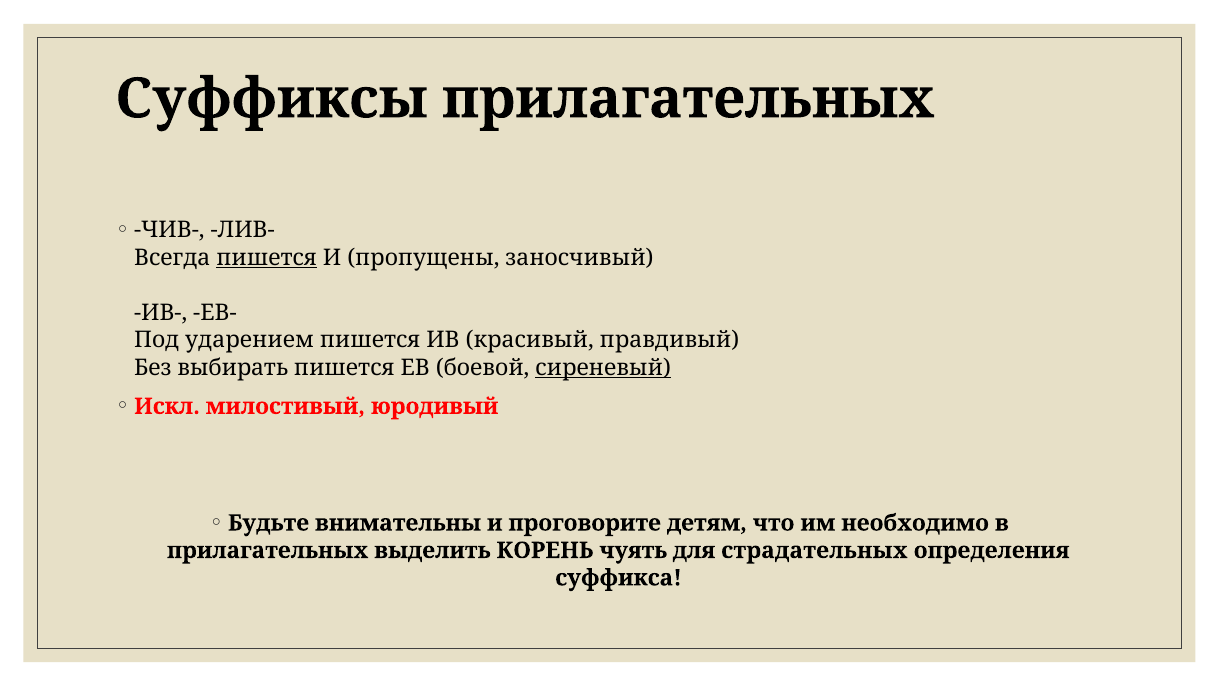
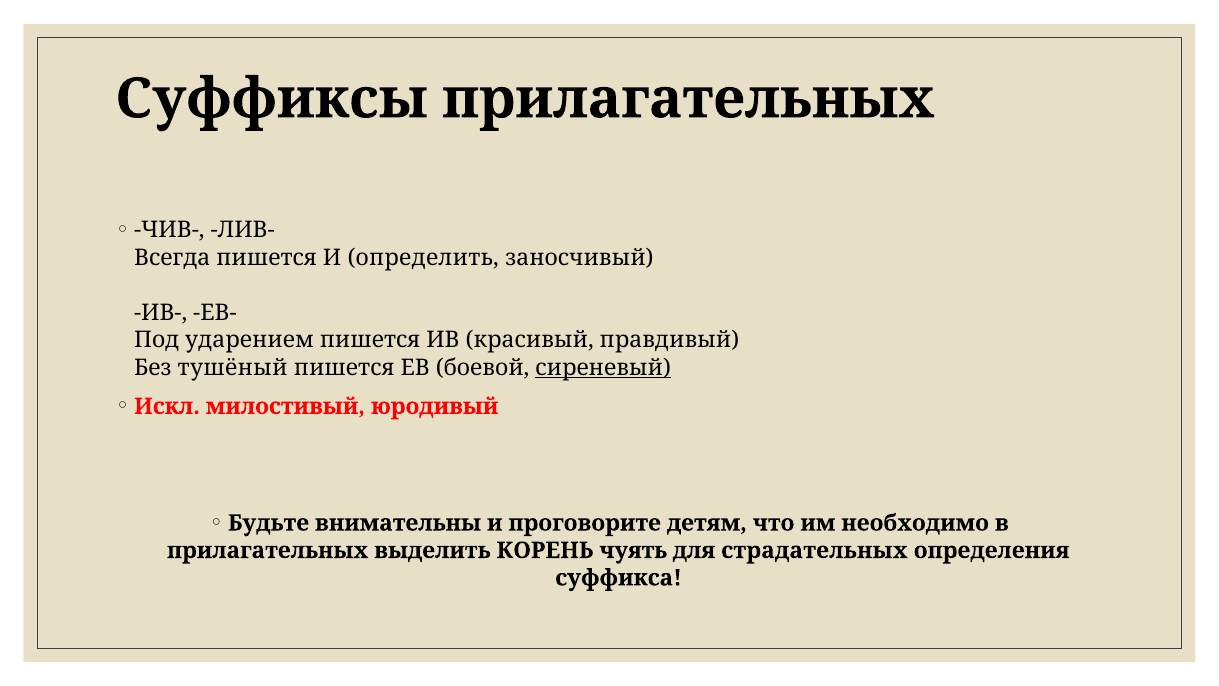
пишется at (267, 258) underline: present -> none
пропущены: пропущены -> определить
выбирать: выбирать -> тушёный
